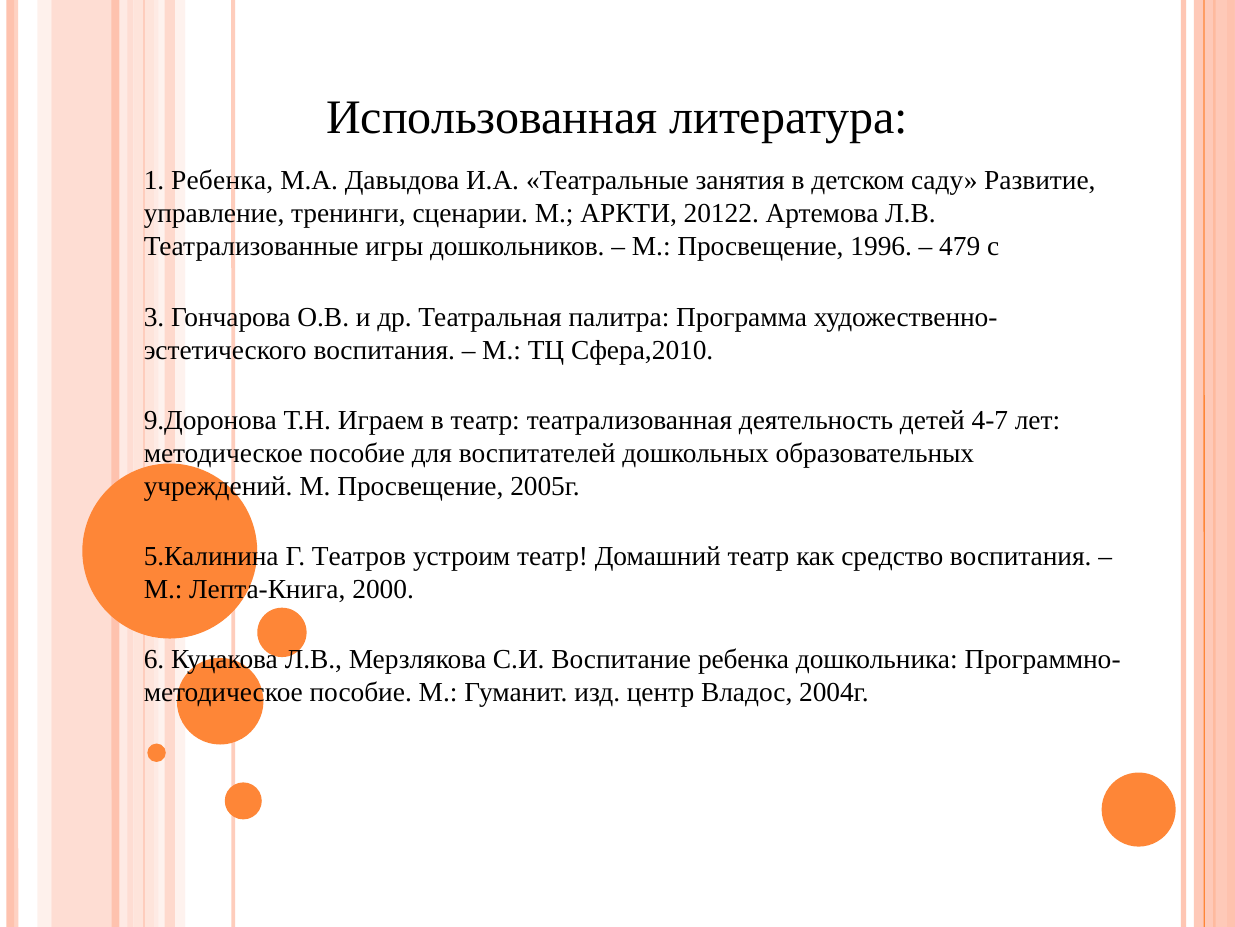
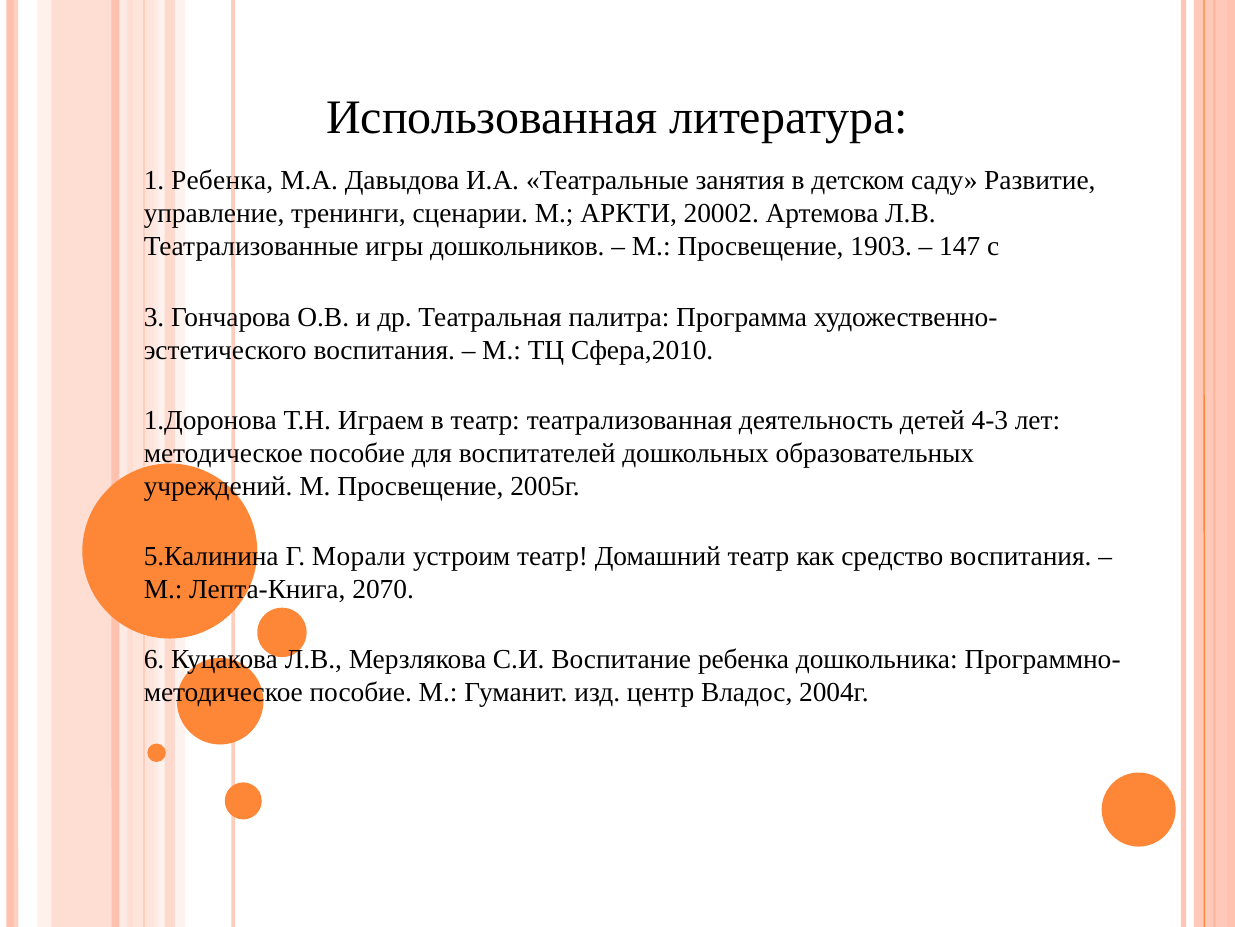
20122: 20122 -> 20002
1996: 1996 -> 1903
479: 479 -> 147
9.Доронова: 9.Доронова -> 1.Доронова
4-7: 4-7 -> 4-3
Театров: Театров -> Морали
2000: 2000 -> 2070
